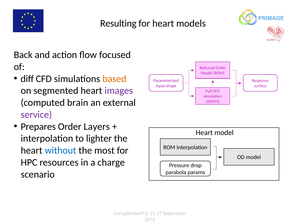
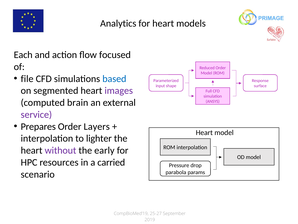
Resulting: Resulting -> Analytics
Back: Back -> Each
diff: diff -> file
based colour: orange -> blue
without colour: blue -> purple
most: most -> early
charge: charge -> carried
